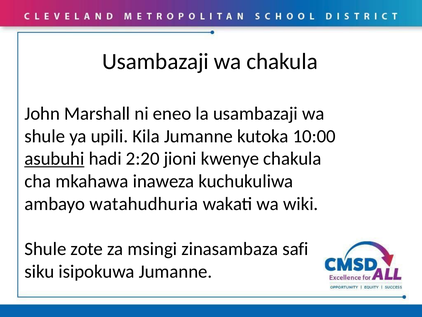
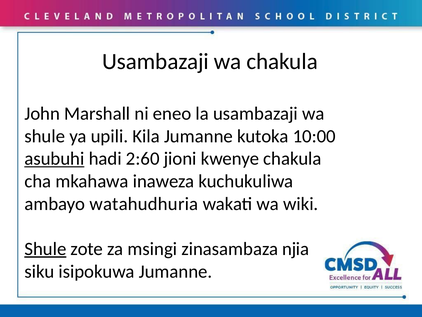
2:20: 2:20 -> 2:60
Shule at (45, 249) underline: none -> present
safi: safi -> njia
